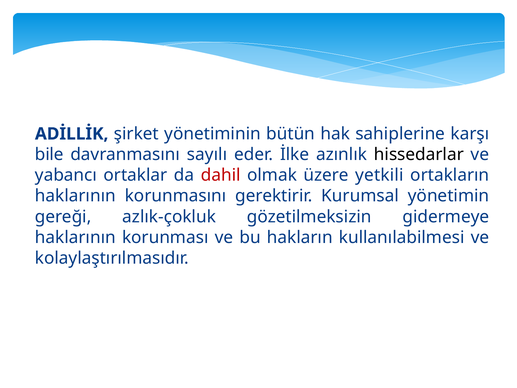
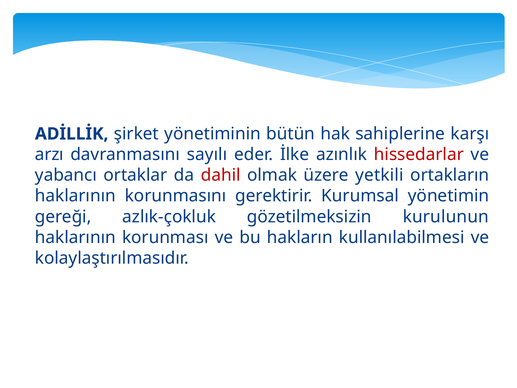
bile: bile -> arzı
hissedarlar colour: black -> red
gidermeye: gidermeye -> kurulunun
